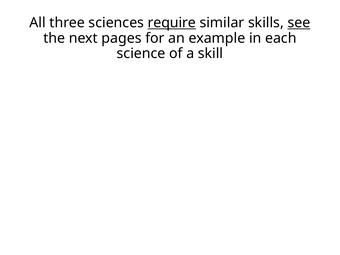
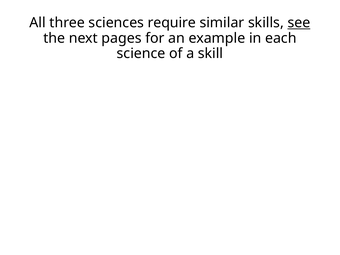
require underline: present -> none
